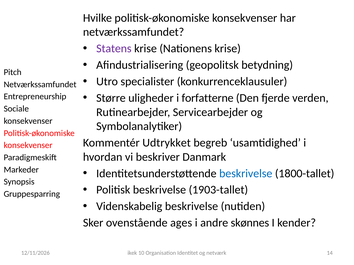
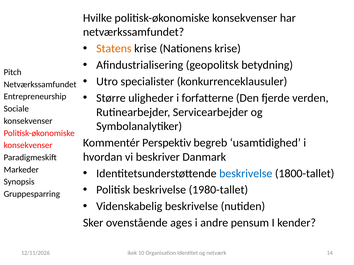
Statens colour: purple -> orange
Udtrykket: Udtrykket -> Perspektiv
1903-tallet: 1903-tallet -> 1980-tallet
skønnes: skønnes -> pensum
